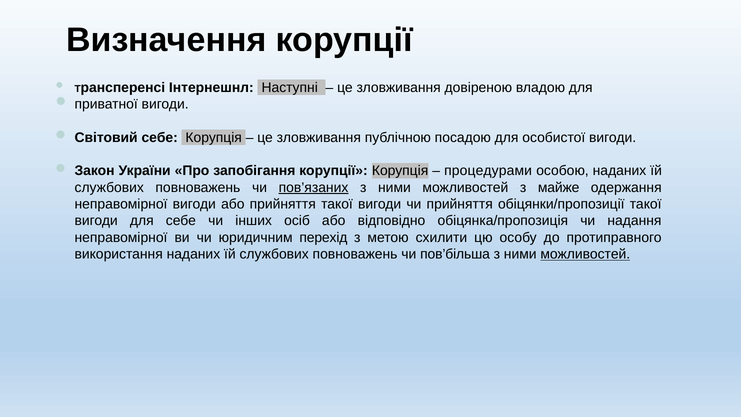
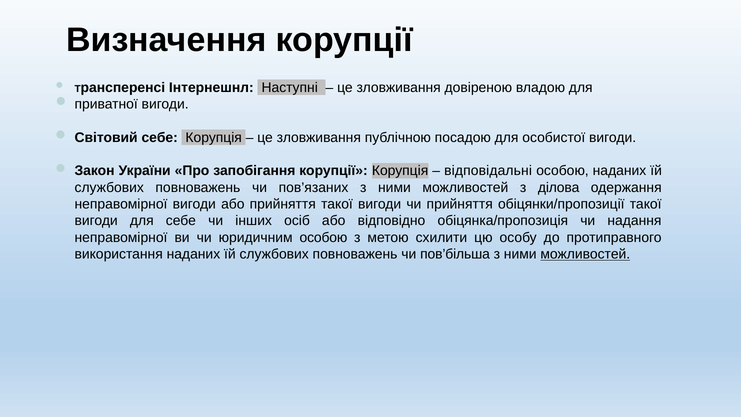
процедурами: процедурами -> відповідальні
пов’язаних underline: present -> none
майже: майже -> ділова
юридичним перехід: перехід -> особою
